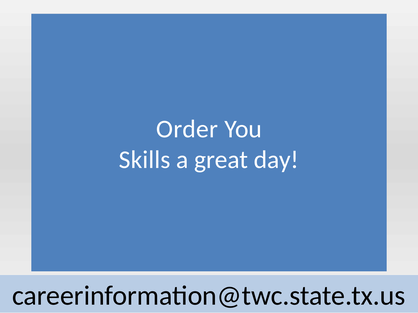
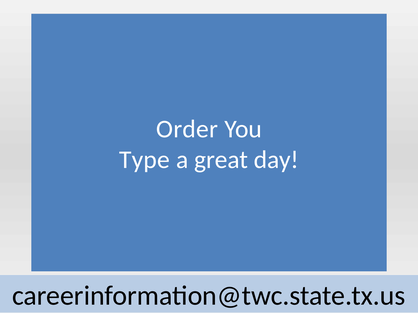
Skills: Skills -> Type
